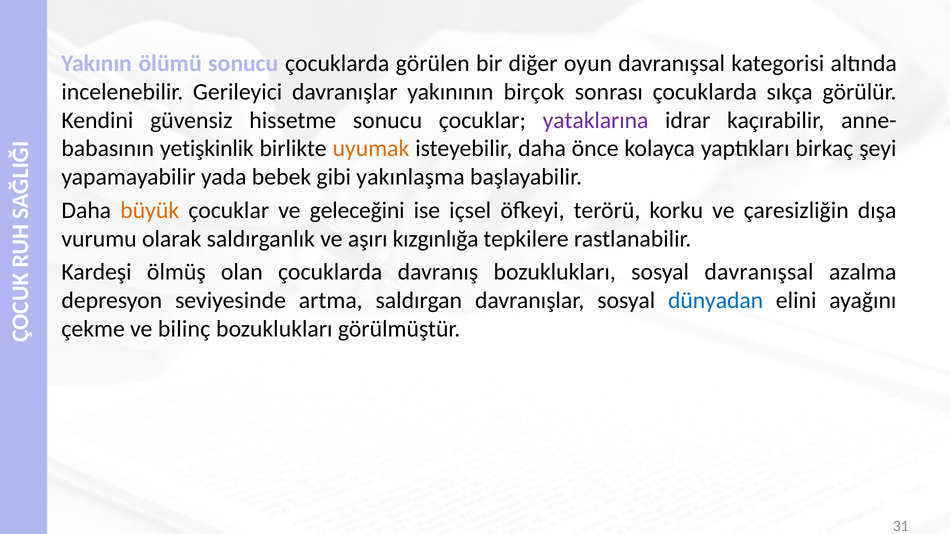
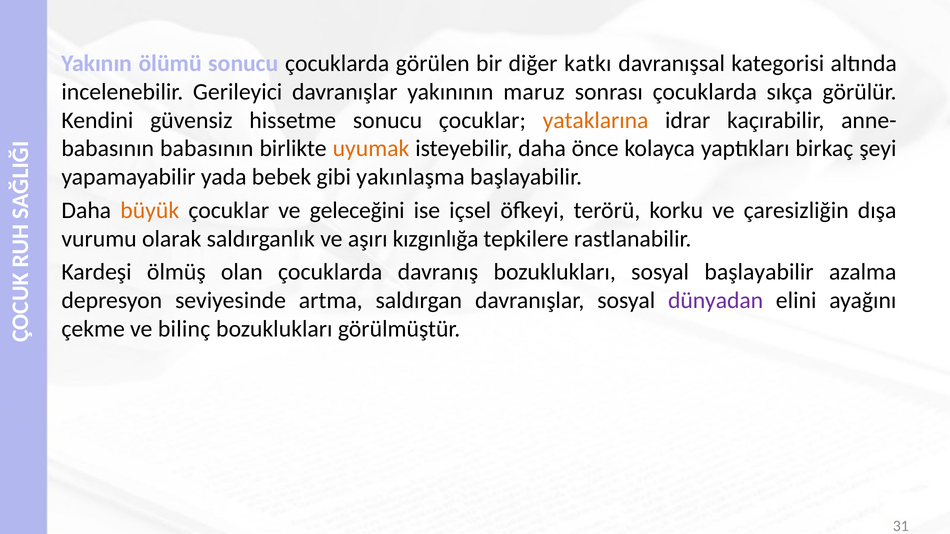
oyun: oyun -> katkı
birçok: birçok -> maruz
yataklarına colour: purple -> orange
yetişkinlik at (207, 149): yetişkinlik -> babasının
sosyal davranışsal: davranışsal -> başlayabilir
dünyadan colour: blue -> purple
